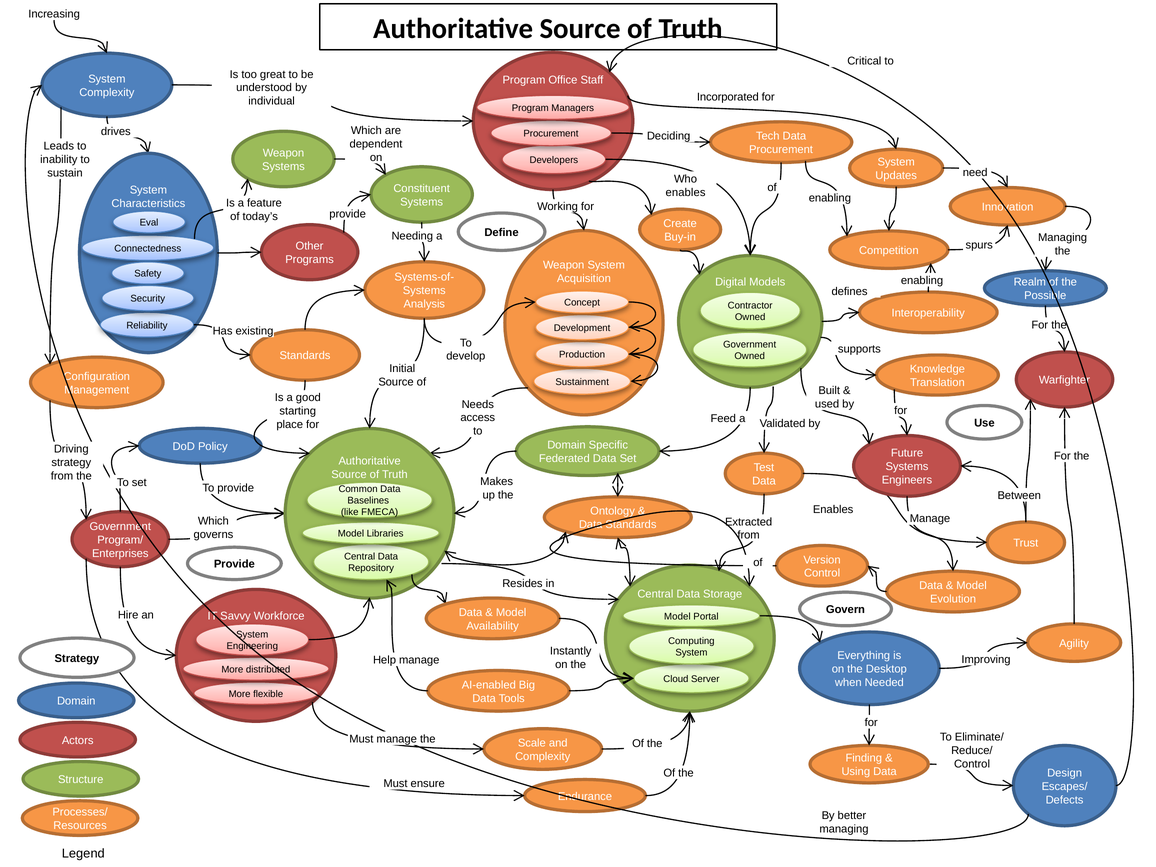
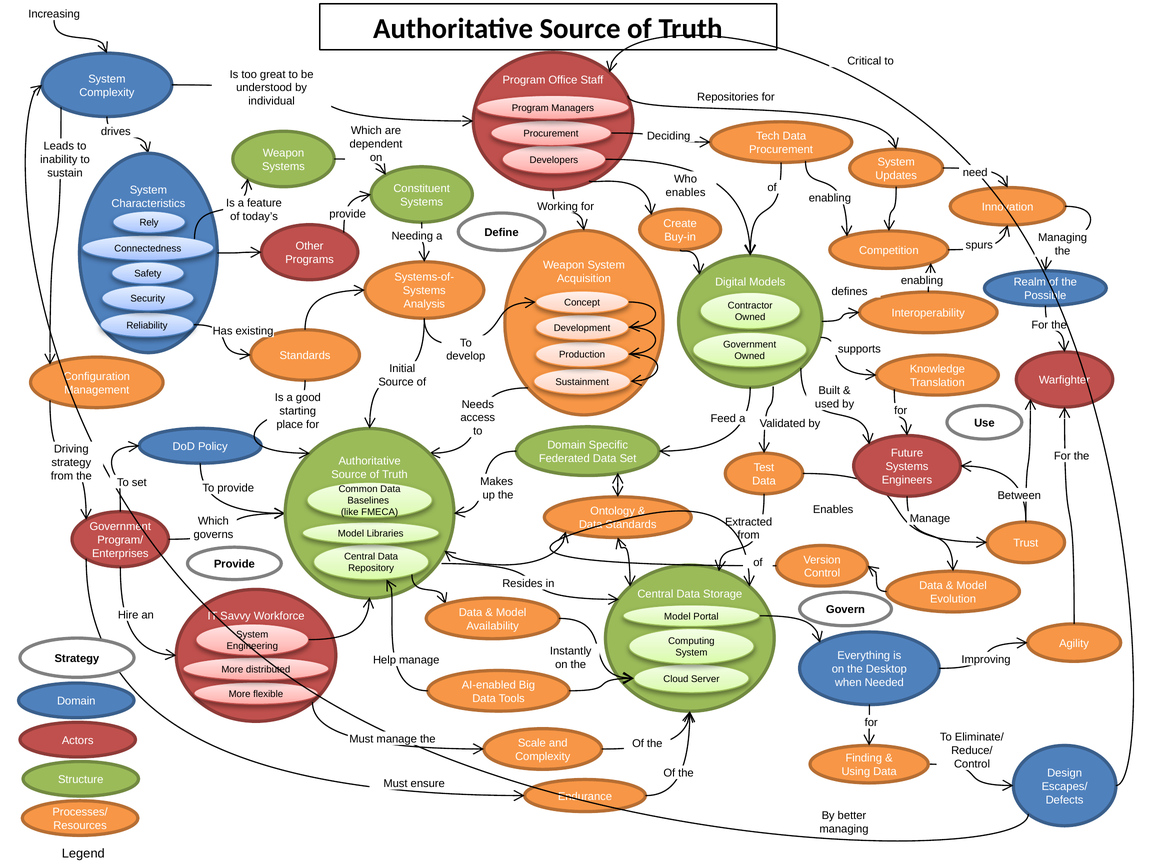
Incorporated: Incorporated -> Repositories
Eval: Eval -> Rely
